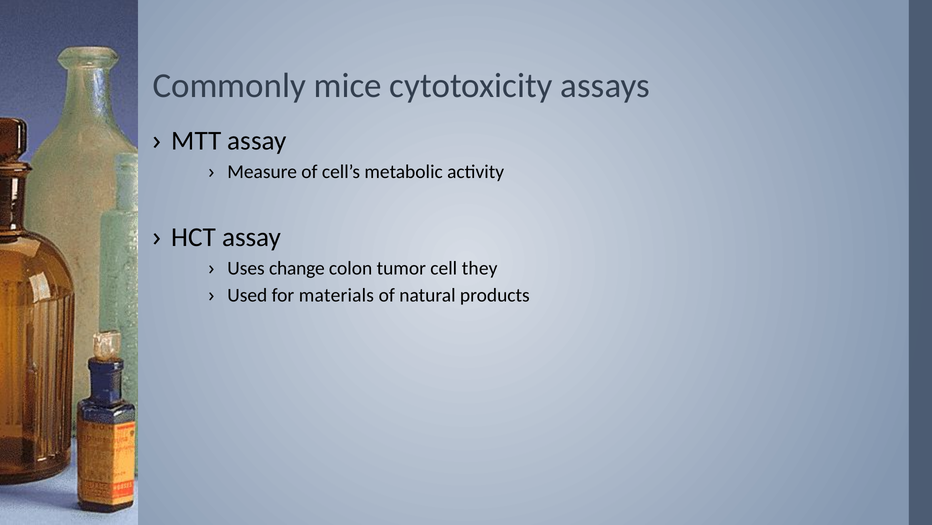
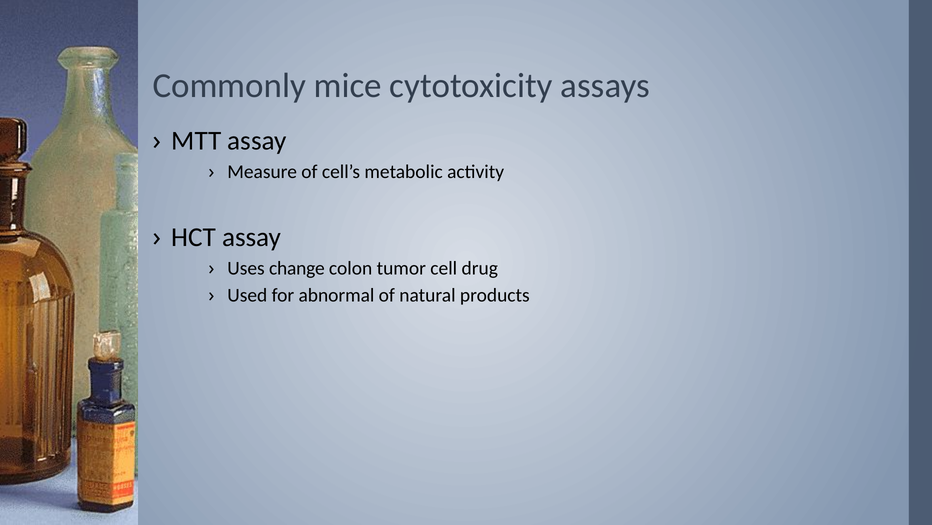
they: they -> drug
materials: materials -> abnormal
